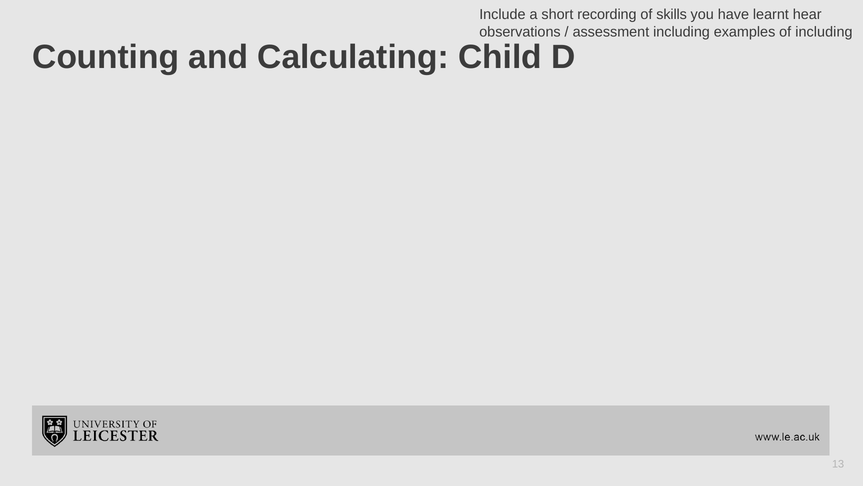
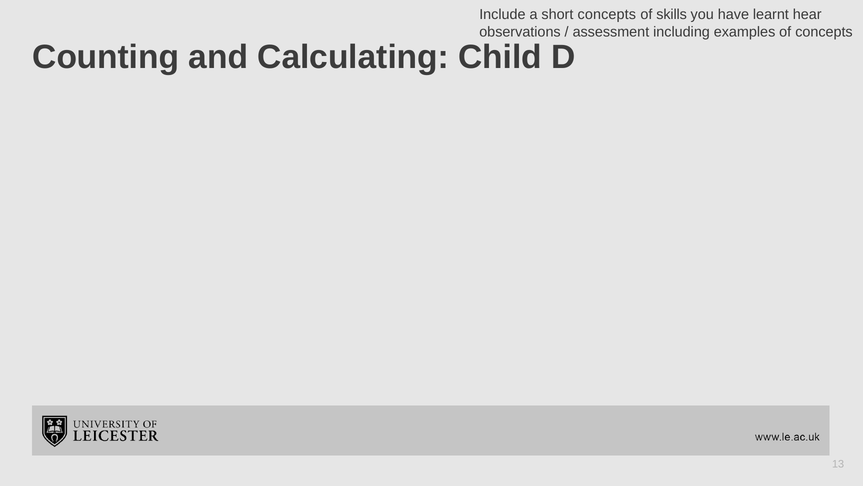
short recording: recording -> concepts
of including: including -> concepts
